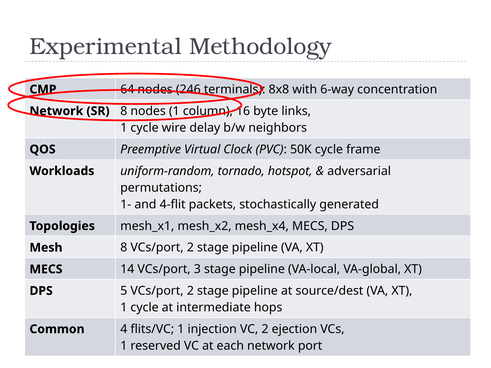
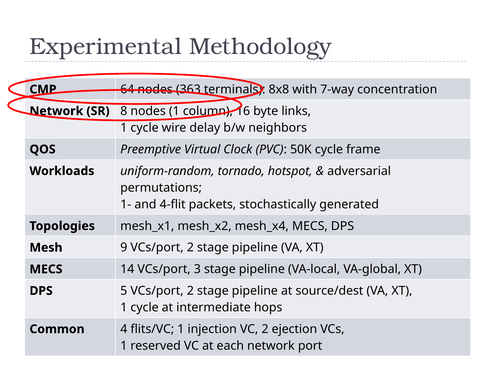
246: 246 -> 363
6-way: 6-way -> 7-way
Mesh 8: 8 -> 9
